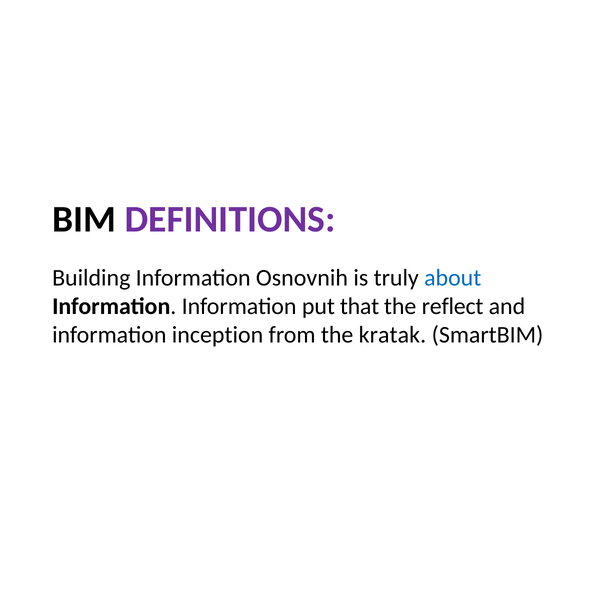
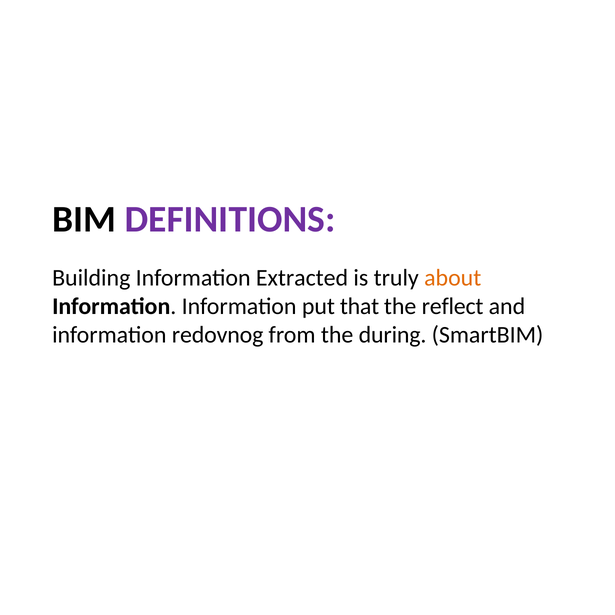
Osnovnih: Osnovnih -> Extracted
about colour: blue -> orange
inception: inception -> redovnog
kratak: kratak -> during
